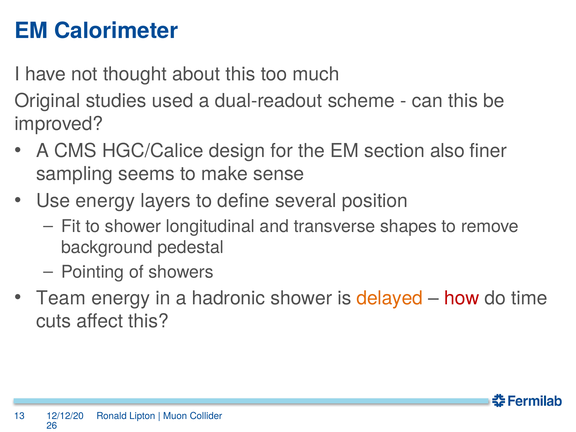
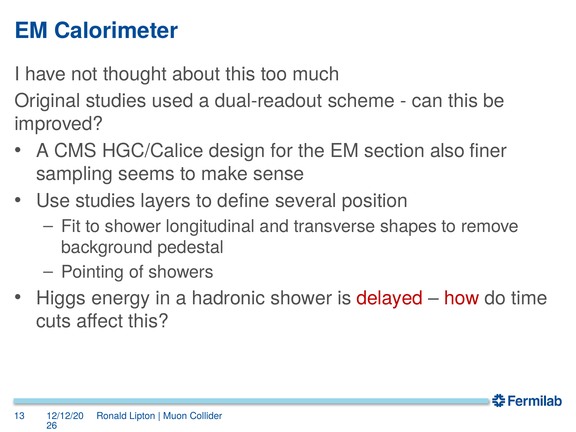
Use energy: energy -> studies
Team: Team -> Higgs
delayed colour: orange -> red
